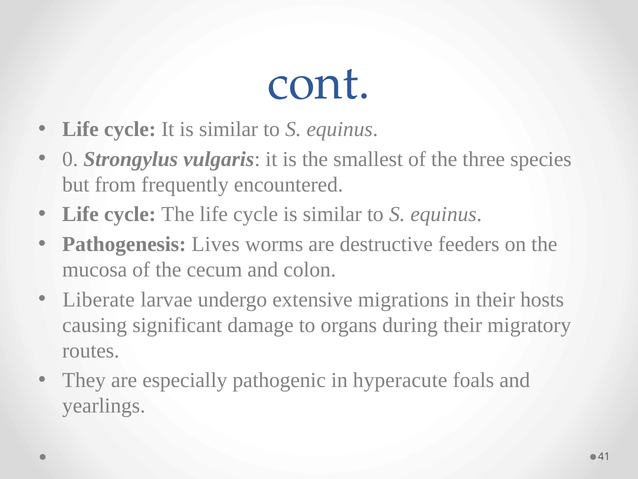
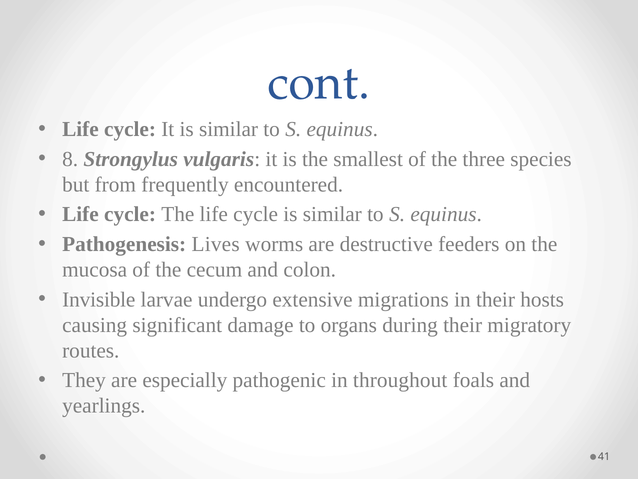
0: 0 -> 8
Liberate: Liberate -> Invisible
hyperacute: hyperacute -> throughout
